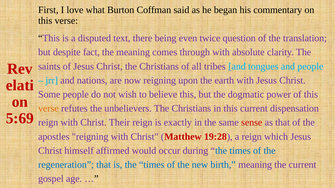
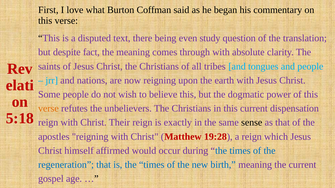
twice: twice -> study
5:69: 5:69 -> 5:18
sense colour: red -> black
